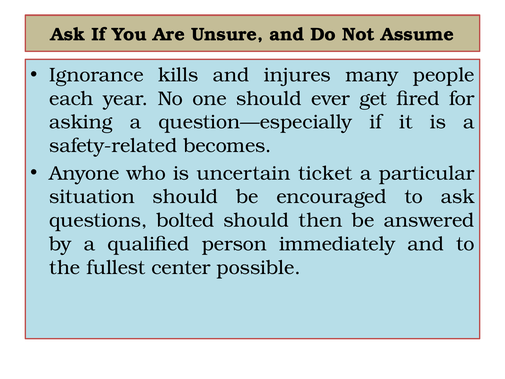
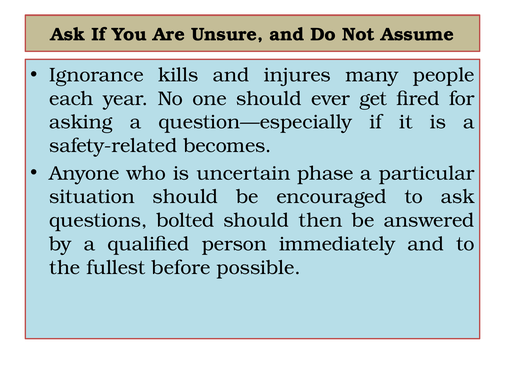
ticket: ticket -> phase
center: center -> before
